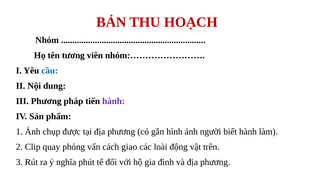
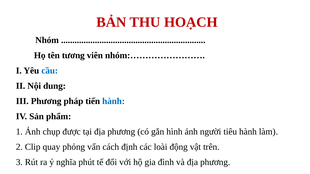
hành at (114, 101) colour: purple -> blue
biết: biết -> tiêu
giao: giao -> định
